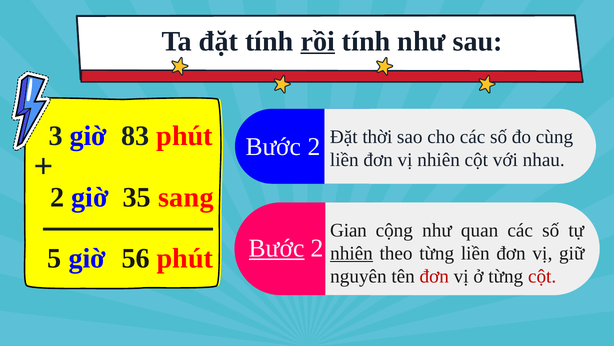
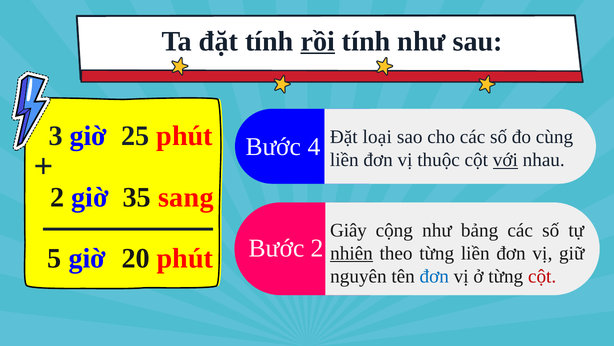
83: 83 -> 25
2 at (314, 147): 2 -> 4
thời: thời -> loại
vị nhiên: nhiên -> thuộc
với underline: none -> present
Gian: Gian -> Giây
quan: quan -> bảng
Bước at (277, 248) underline: present -> none
56: 56 -> 20
đơn at (434, 276) colour: red -> blue
